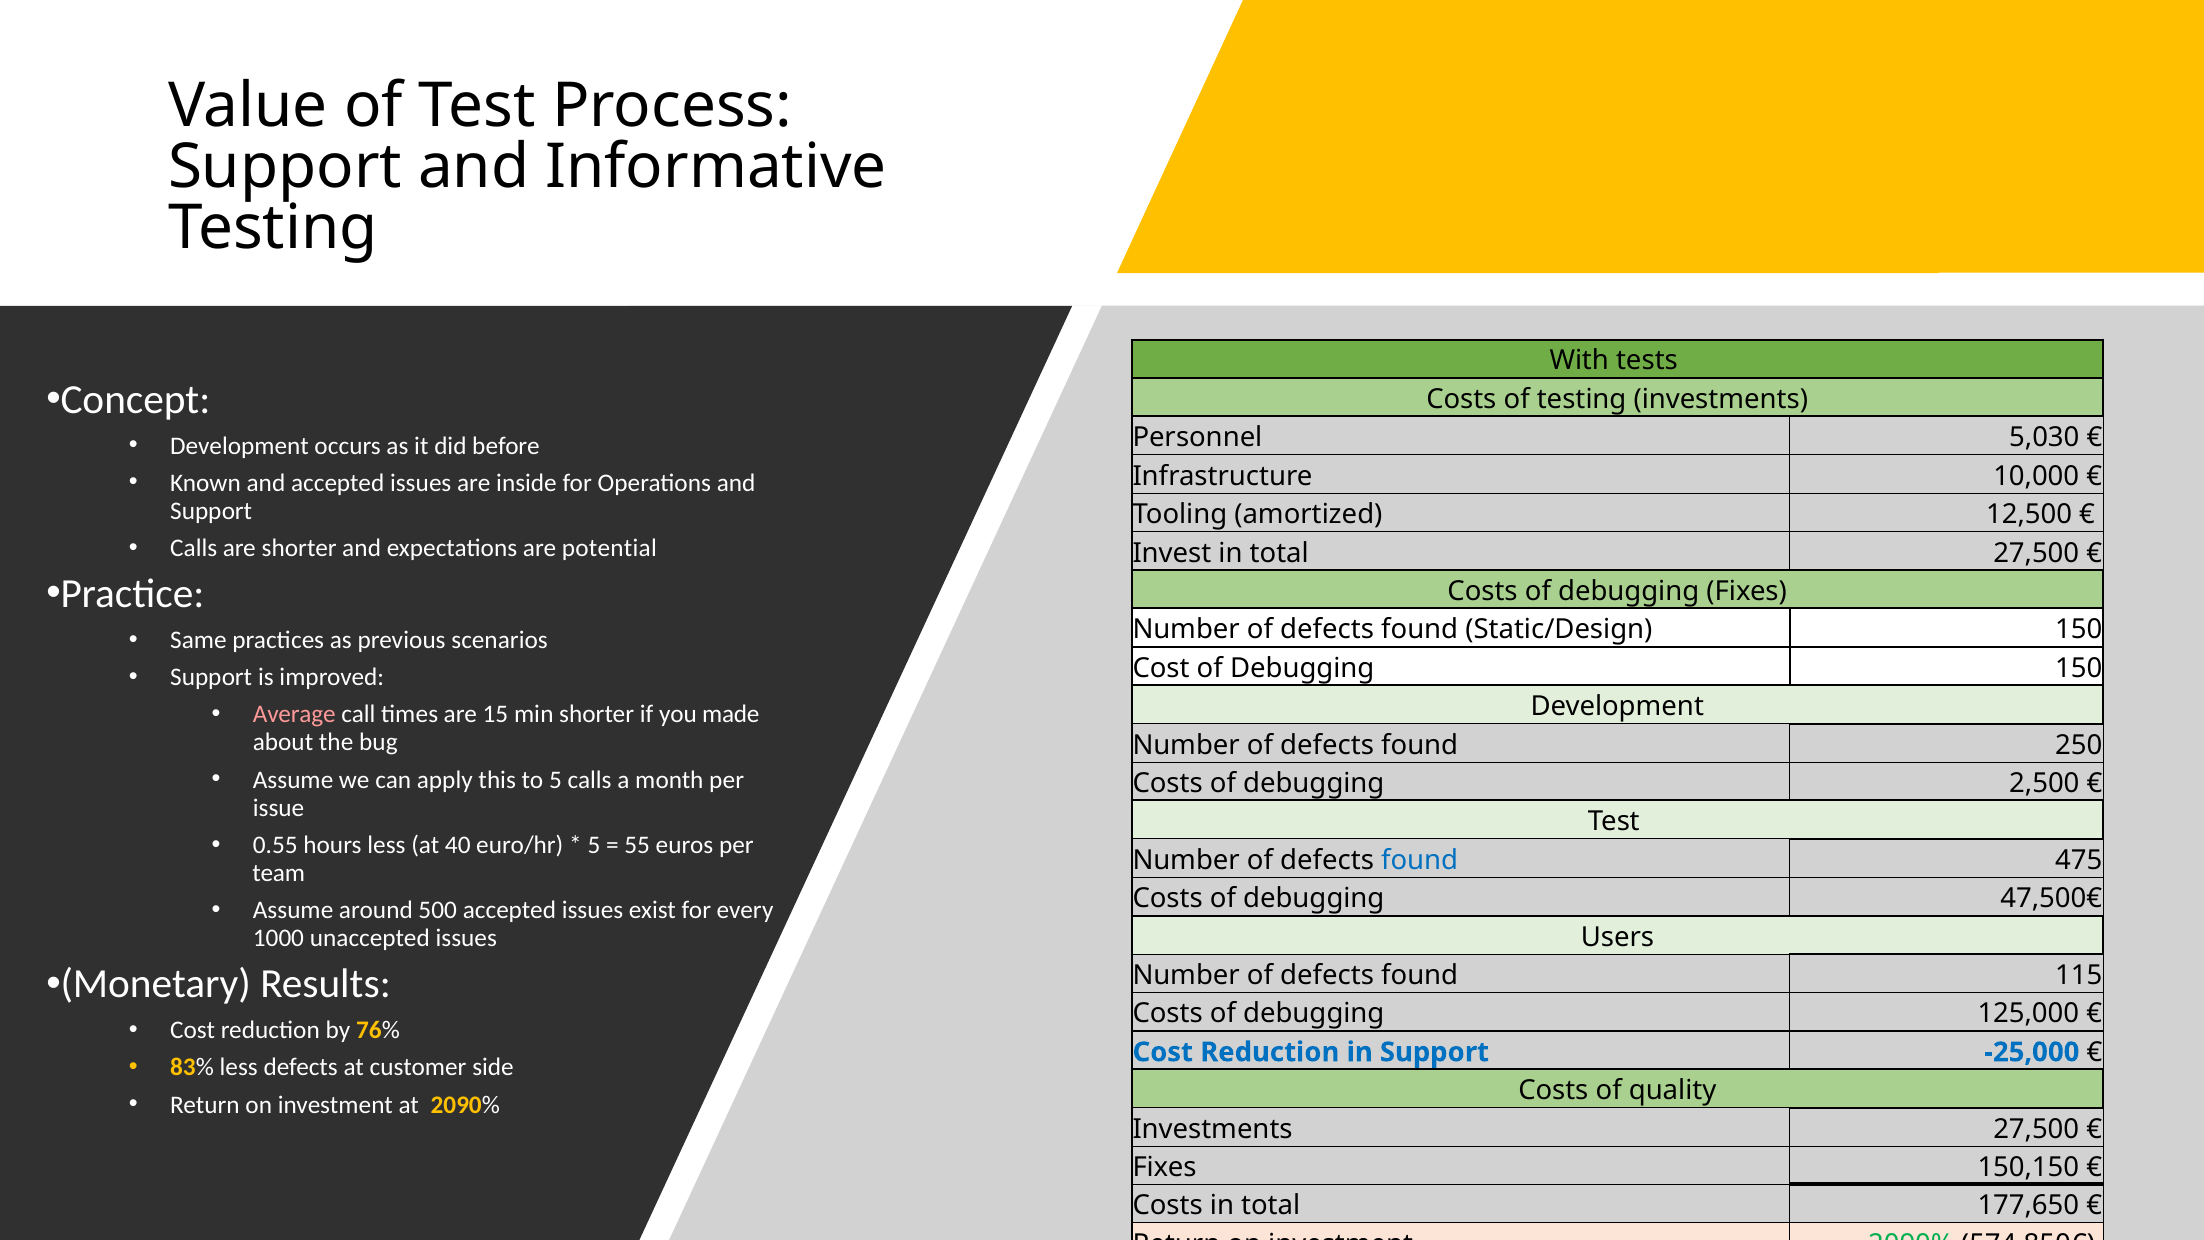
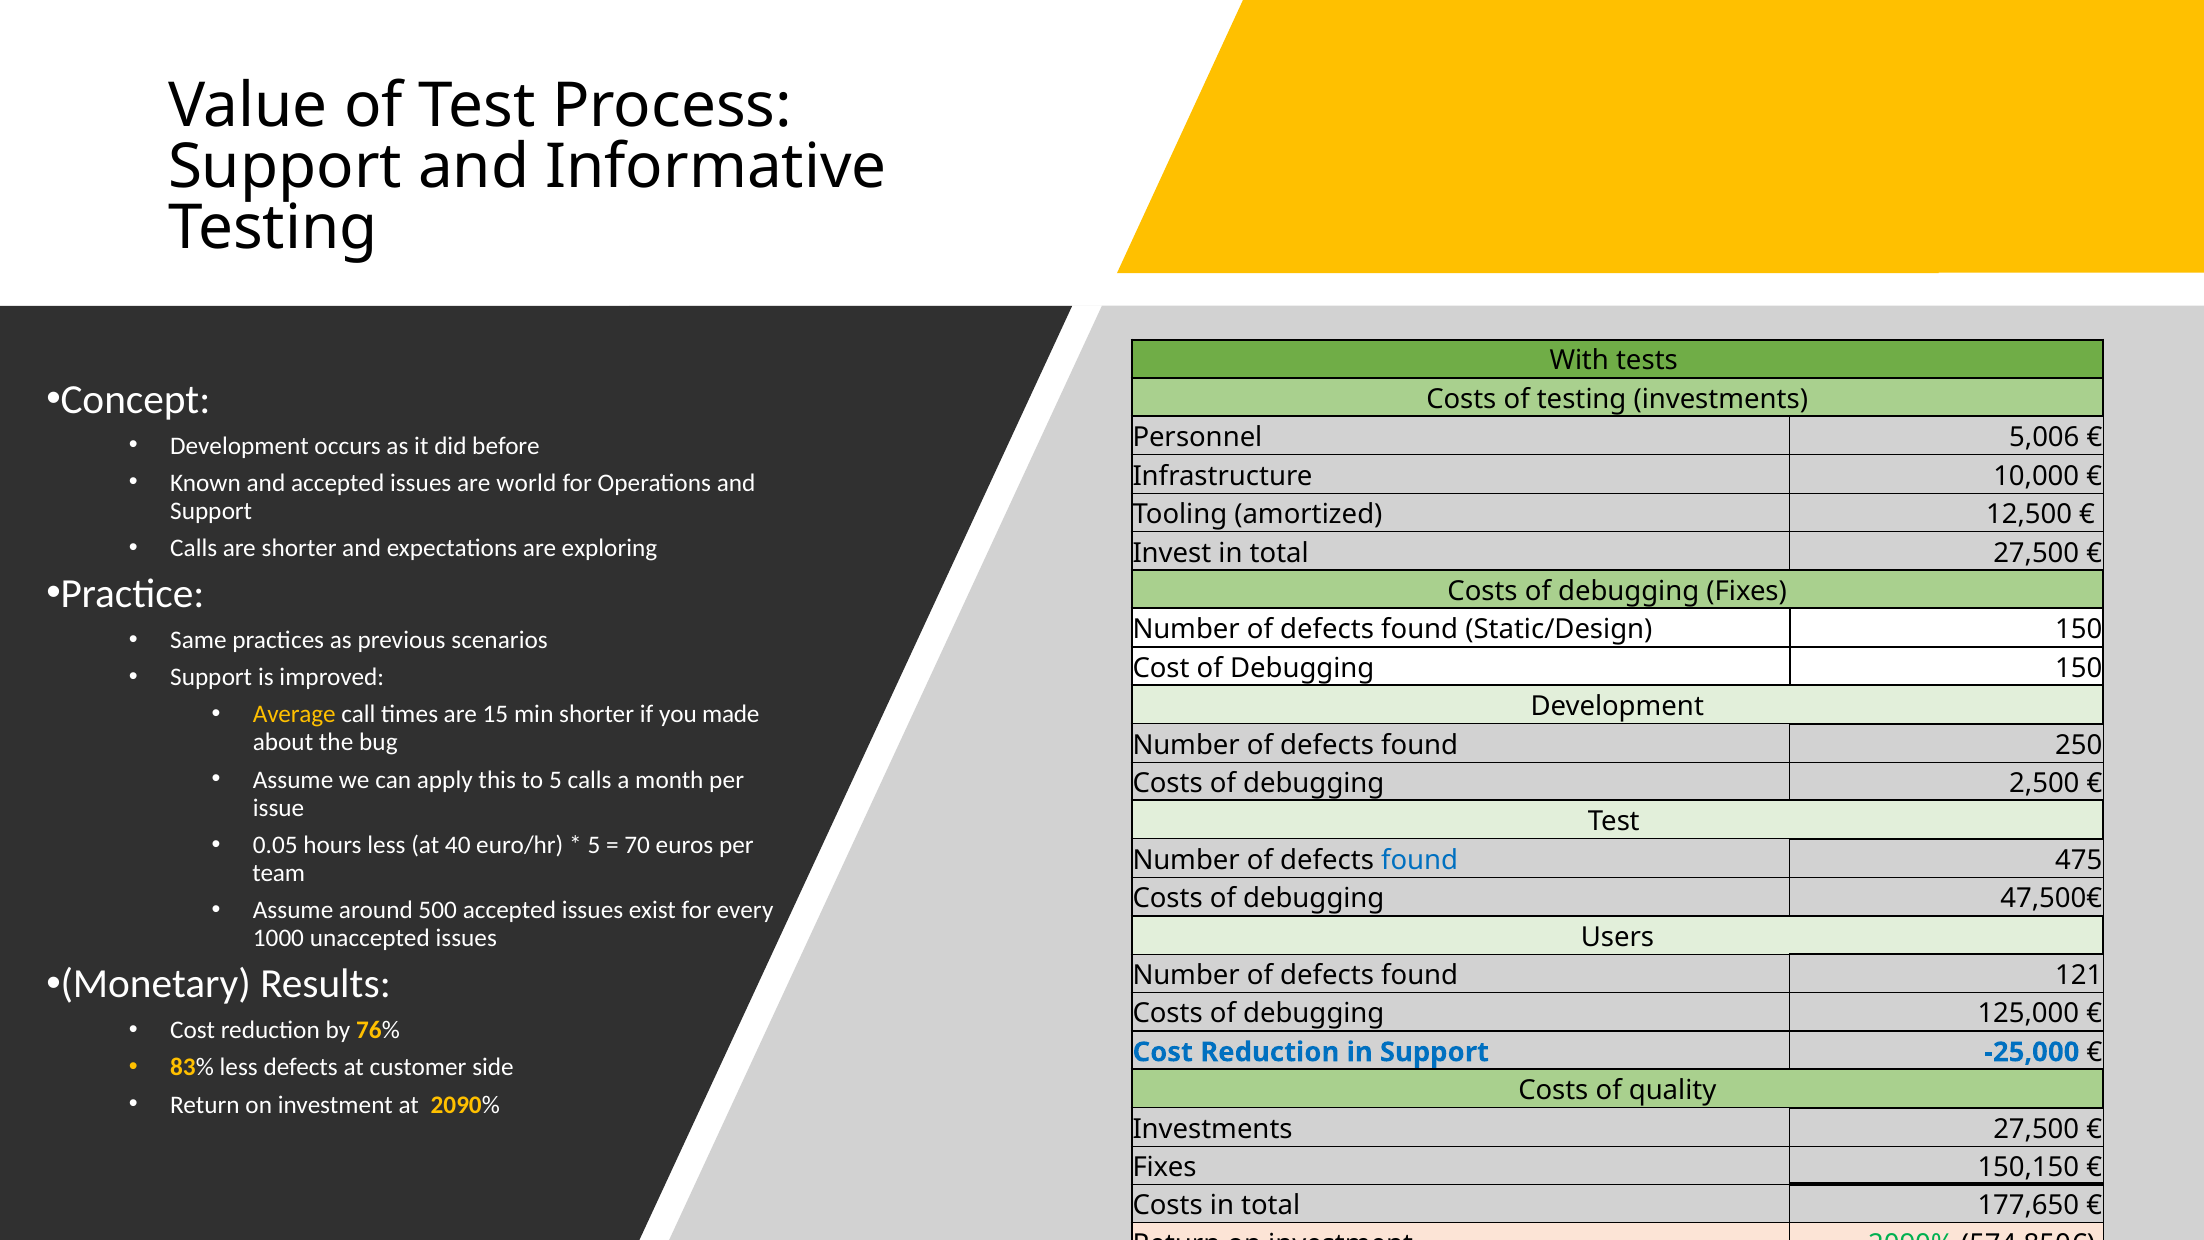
5,030: 5,030 -> 5,006
inside: inside -> world
potential: potential -> exploring
Average colour: pink -> yellow
0.55: 0.55 -> 0.05
55: 55 -> 70
115: 115 -> 121
